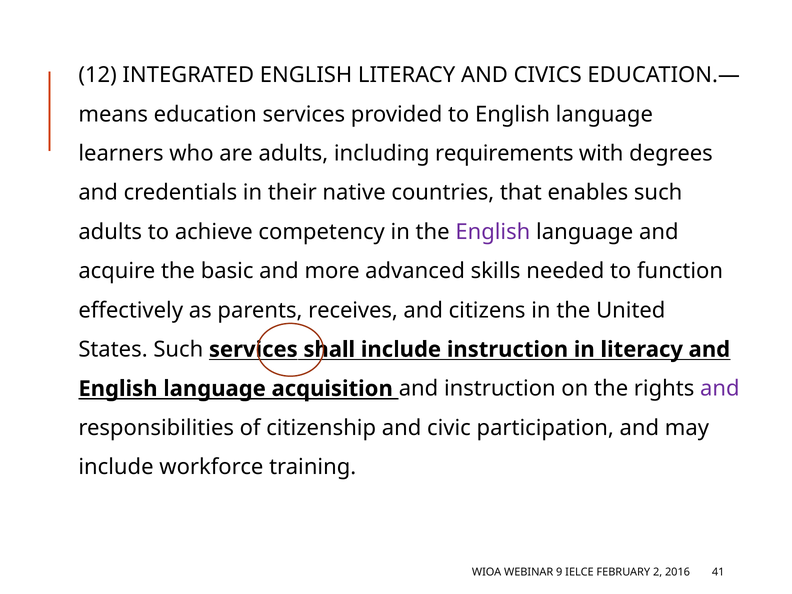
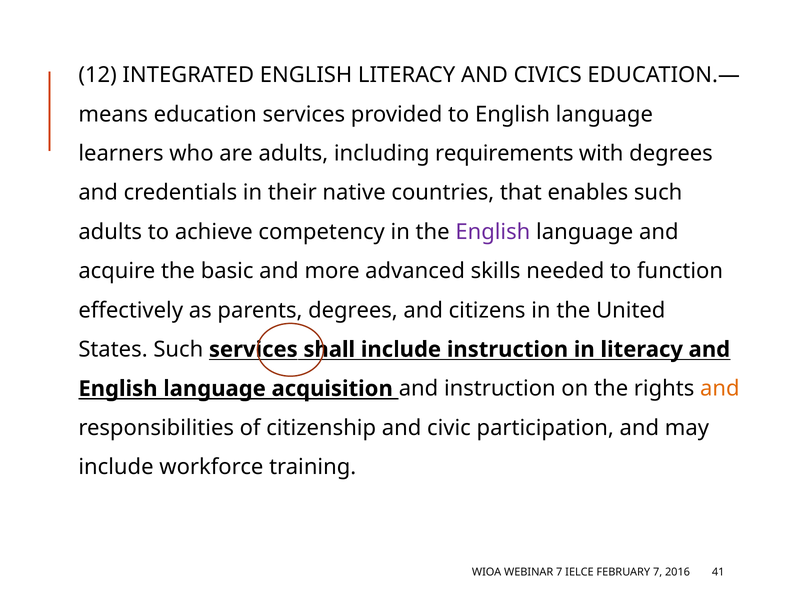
parents receives: receives -> degrees
and at (720, 389) colour: purple -> orange
WEBINAR 9: 9 -> 7
FEBRUARY 2: 2 -> 7
